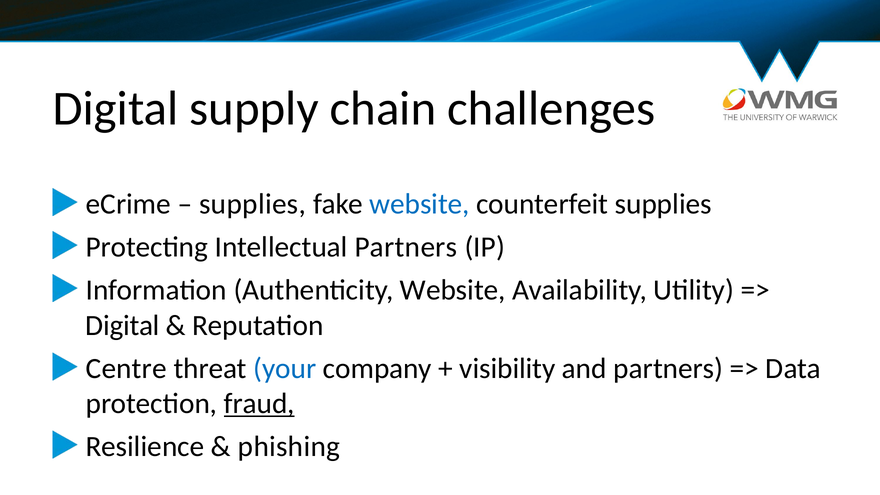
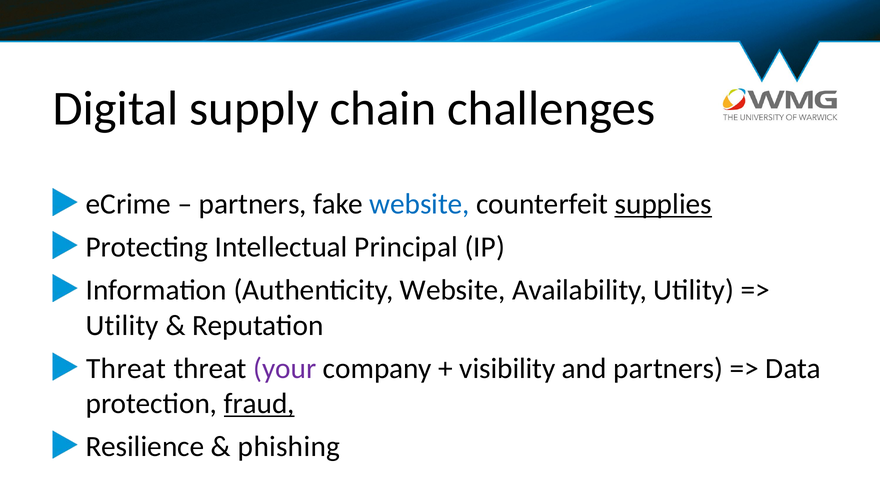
supplies at (253, 204): supplies -> partners
supplies at (663, 204) underline: none -> present
Intellectual Partners: Partners -> Principal
Digital at (123, 325): Digital -> Utility
Centre at (126, 368): Centre -> Threat
your colour: blue -> purple
